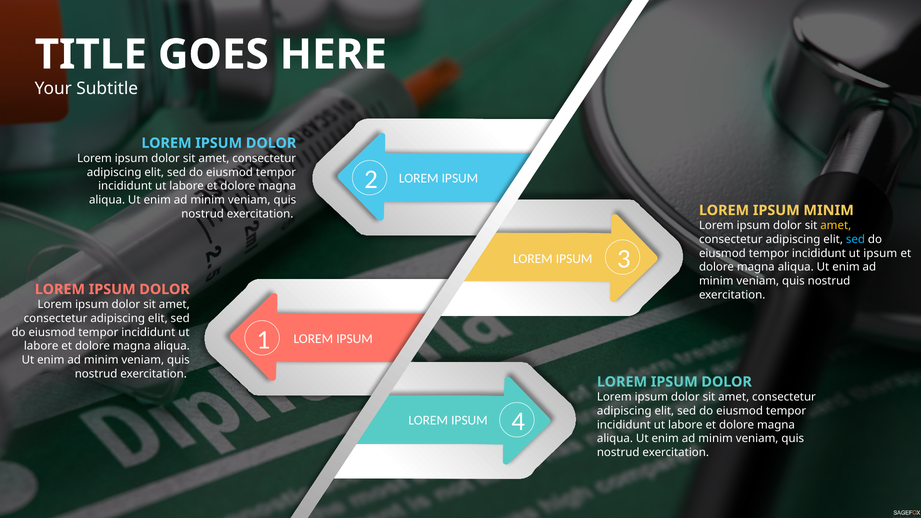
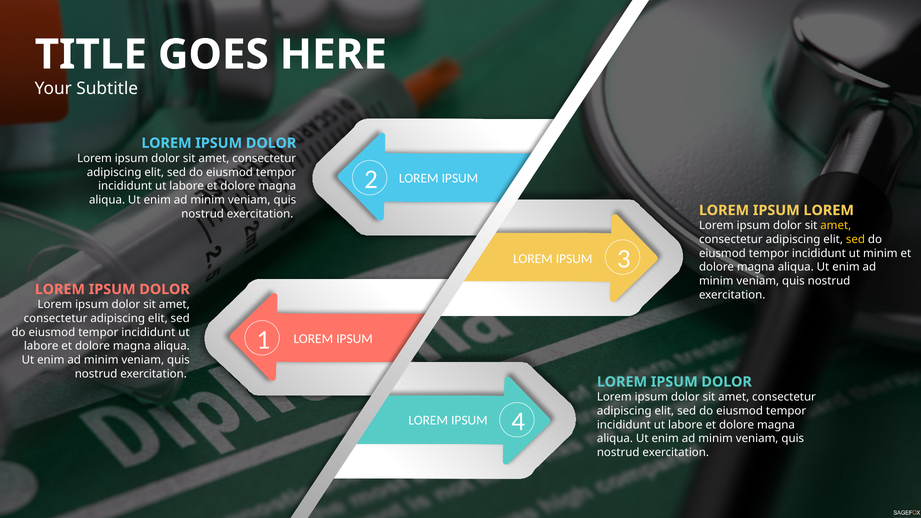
MINIM at (829, 210): MINIM -> LOREM
sed at (855, 240) colour: light blue -> yellow
ut ipsum: ipsum -> minim
